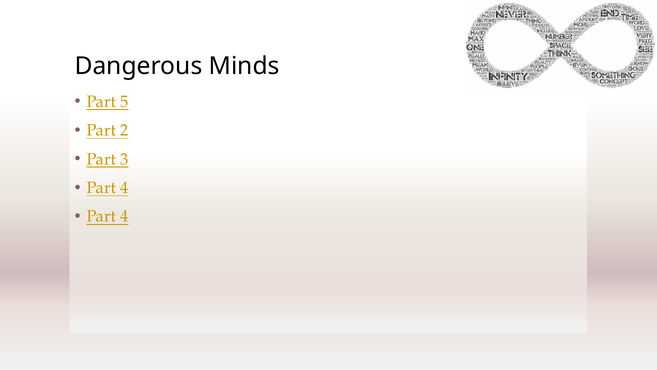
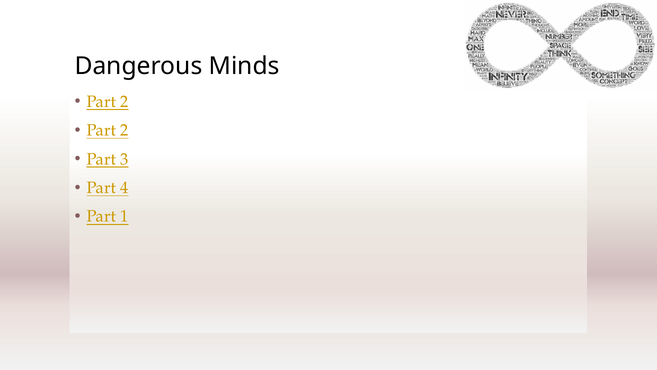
5 at (124, 102): 5 -> 2
4 at (124, 216): 4 -> 1
